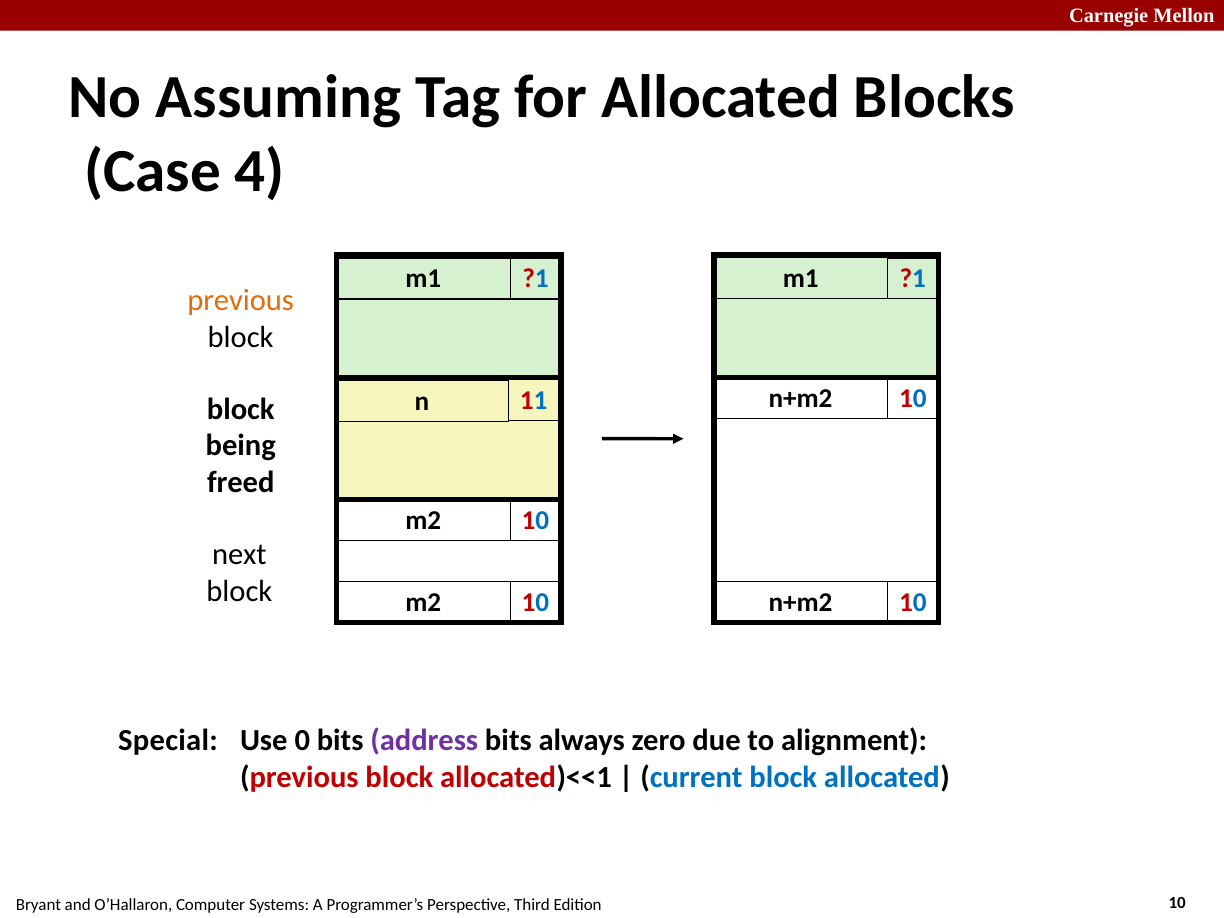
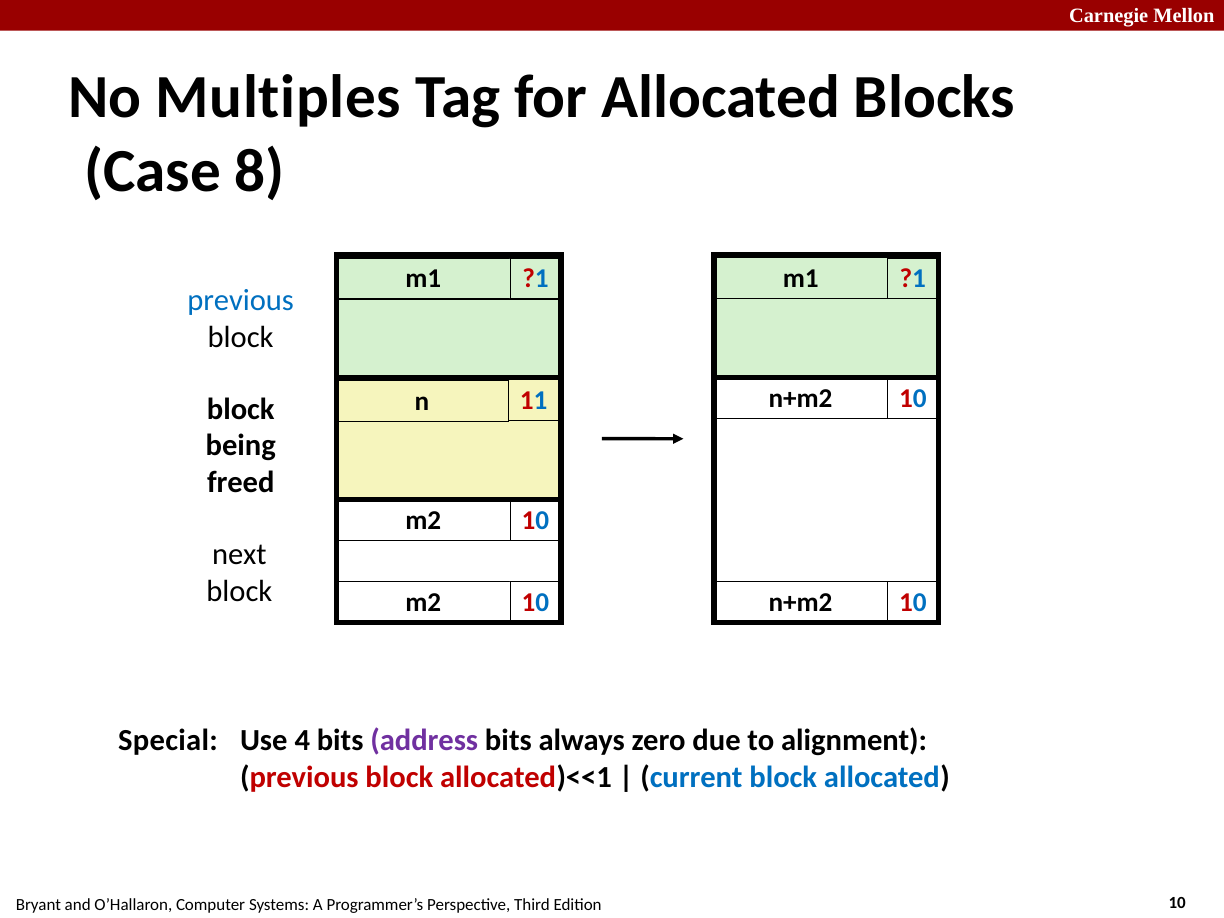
Assuming: Assuming -> Multiples
4: 4 -> 8
previous at (241, 300) colour: orange -> blue
0: 0 -> 4
